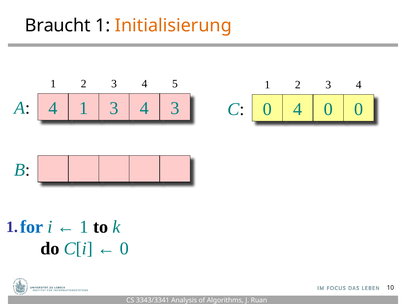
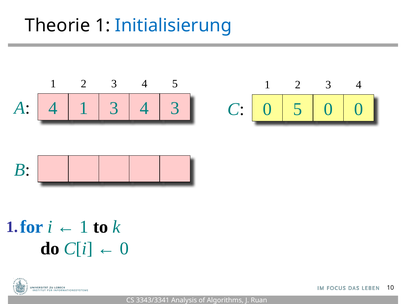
Braucht: Braucht -> Theorie
Initialisierung colour: orange -> blue
0 4: 4 -> 5
